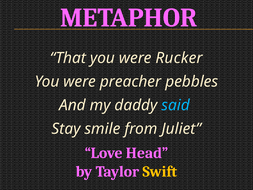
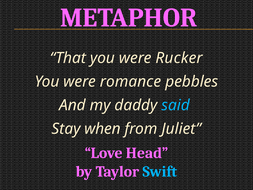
preacher: preacher -> romance
smile: smile -> when
Swift colour: yellow -> light blue
